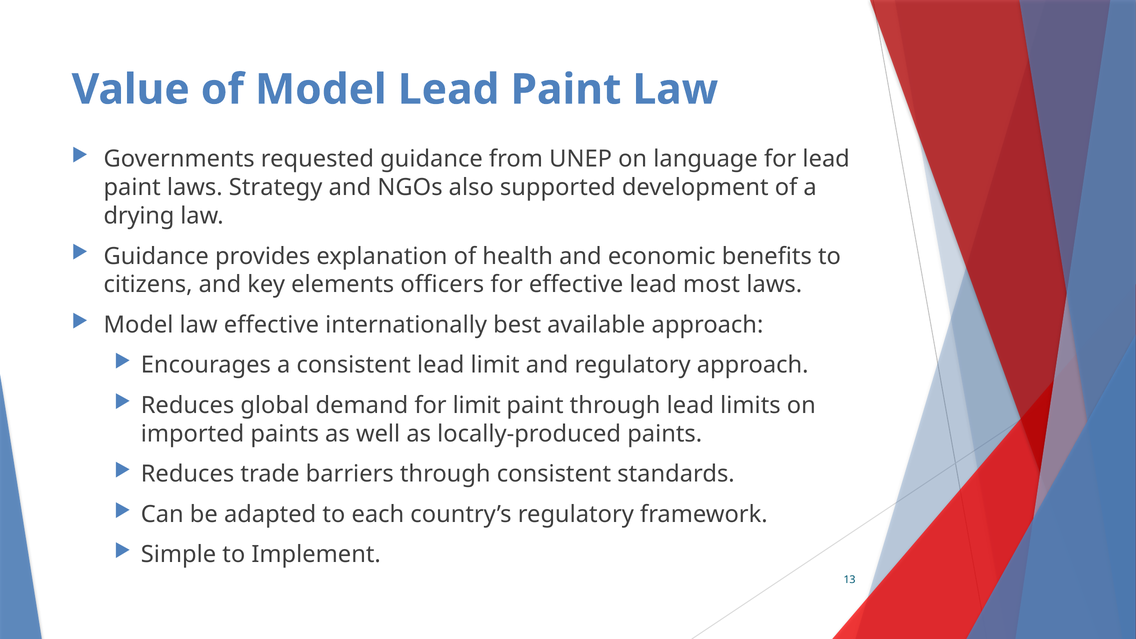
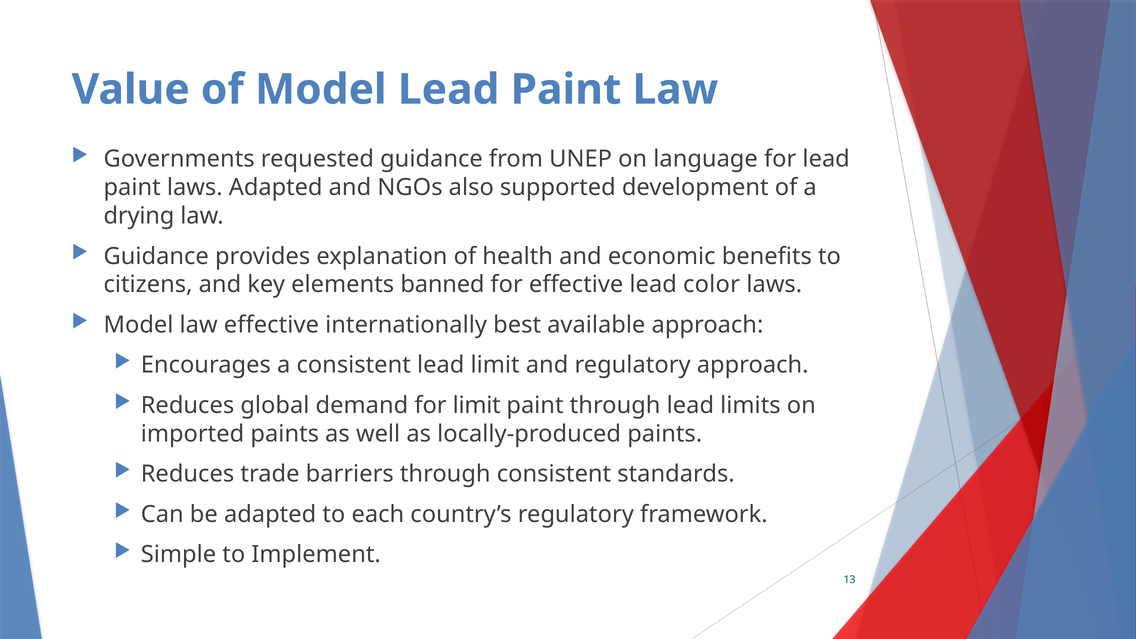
laws Strategy: Strategy -> Adapted
officers: officers -> banned
most: most -> color
